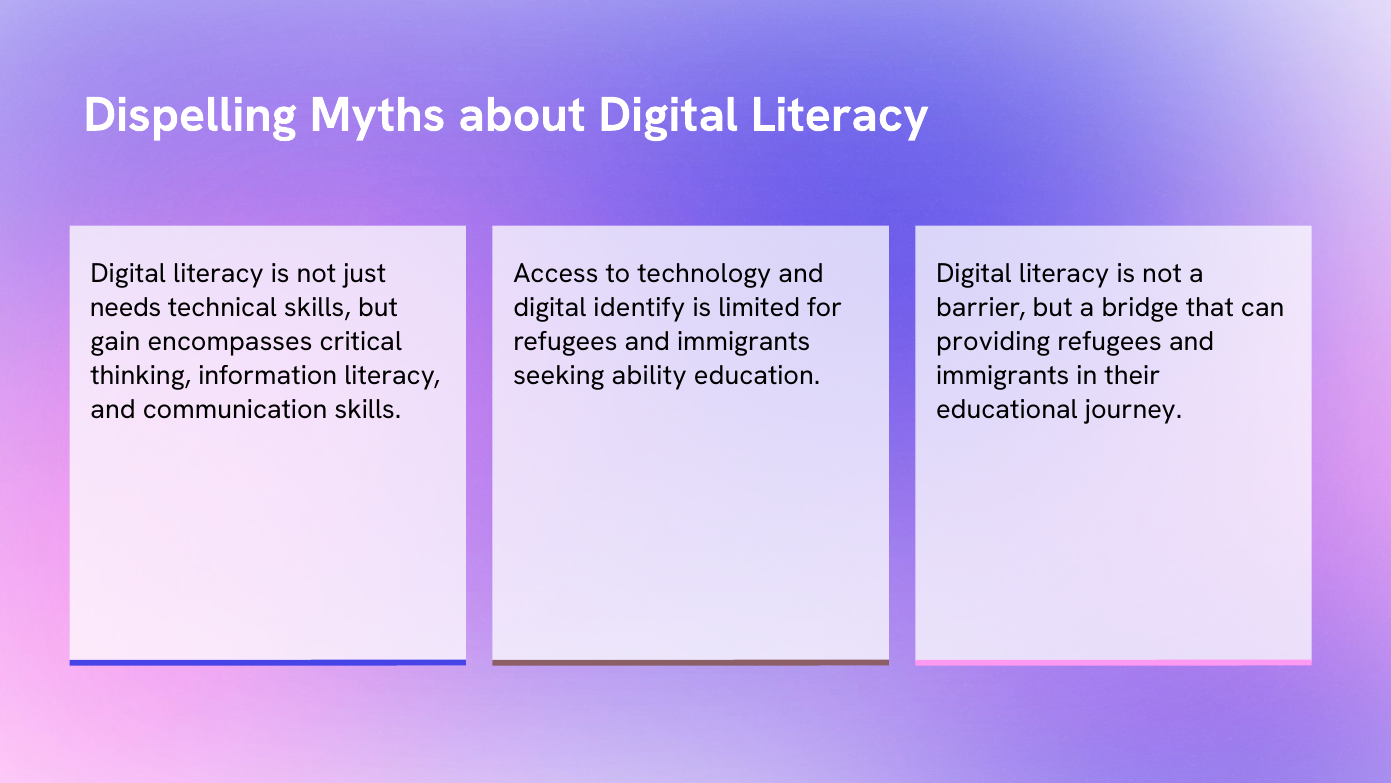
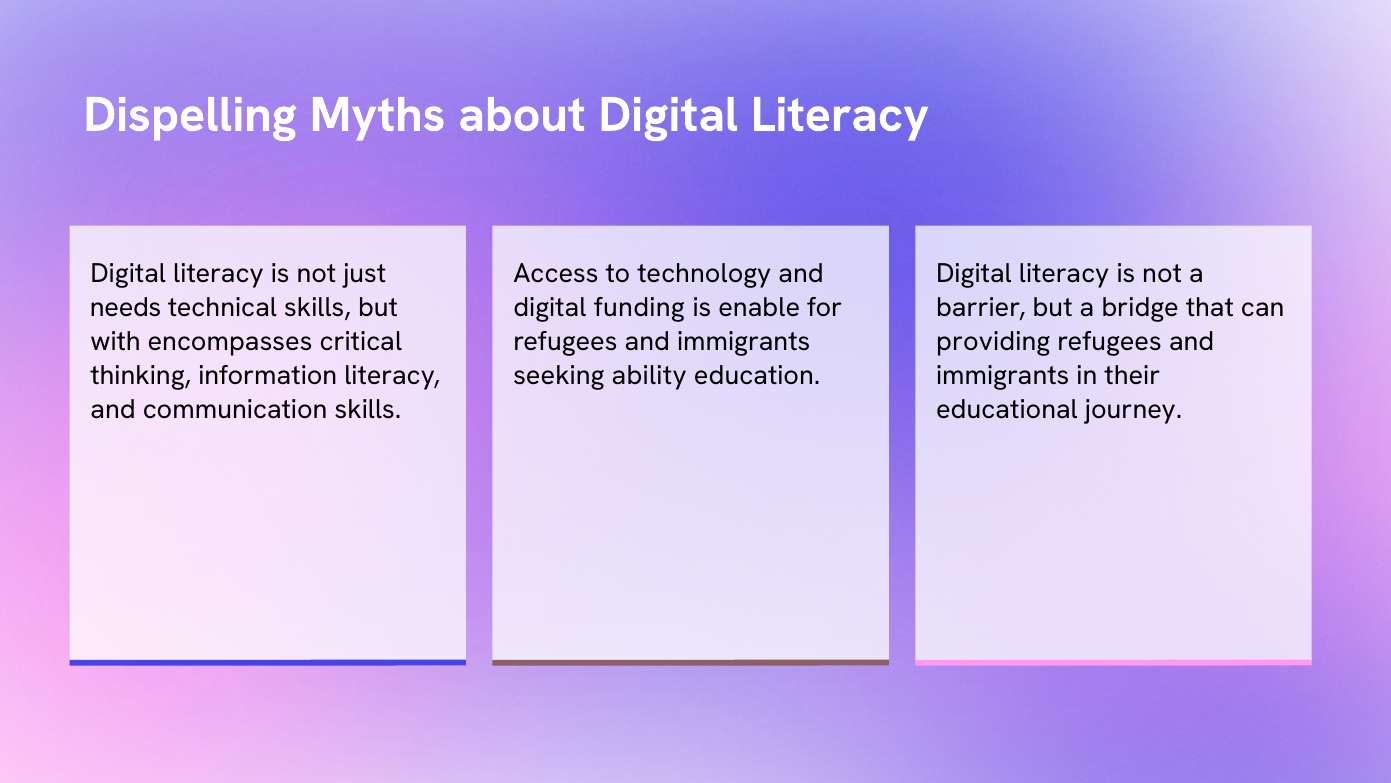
identify: identify -> funding
limited: limited -> enable
gain: gain -> with
